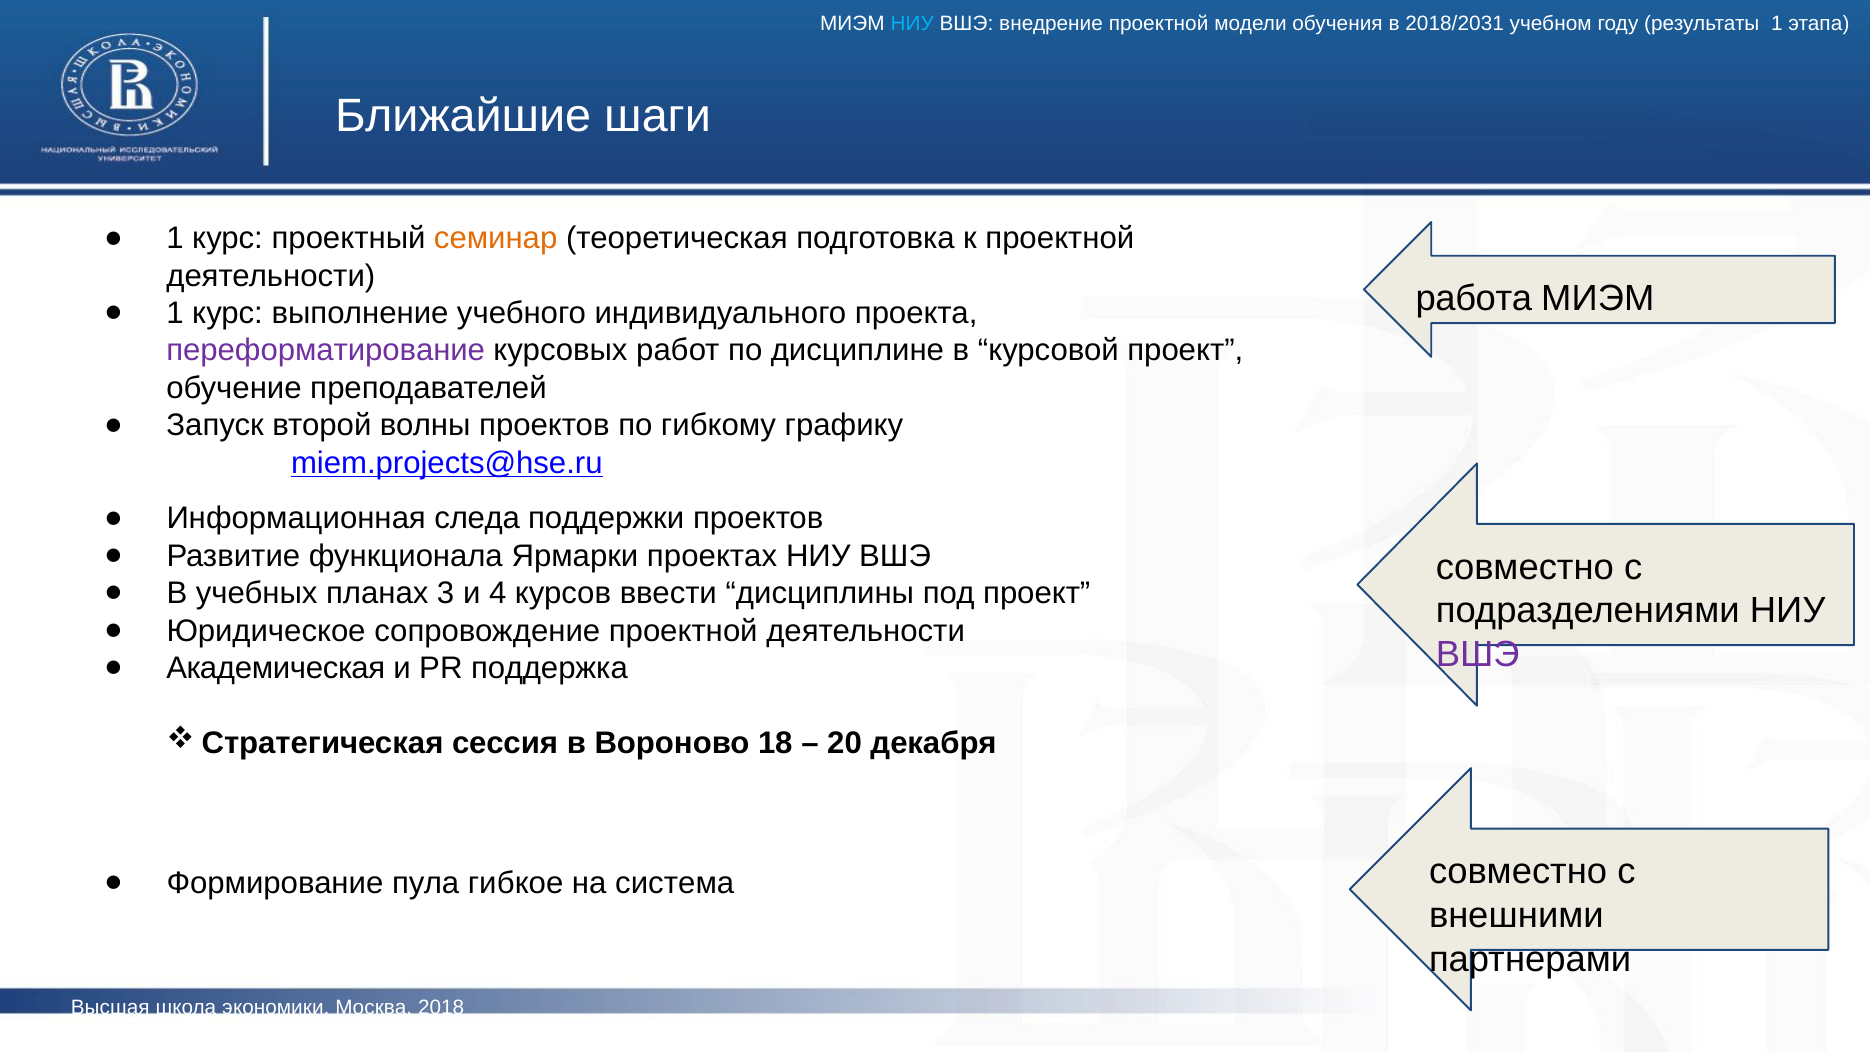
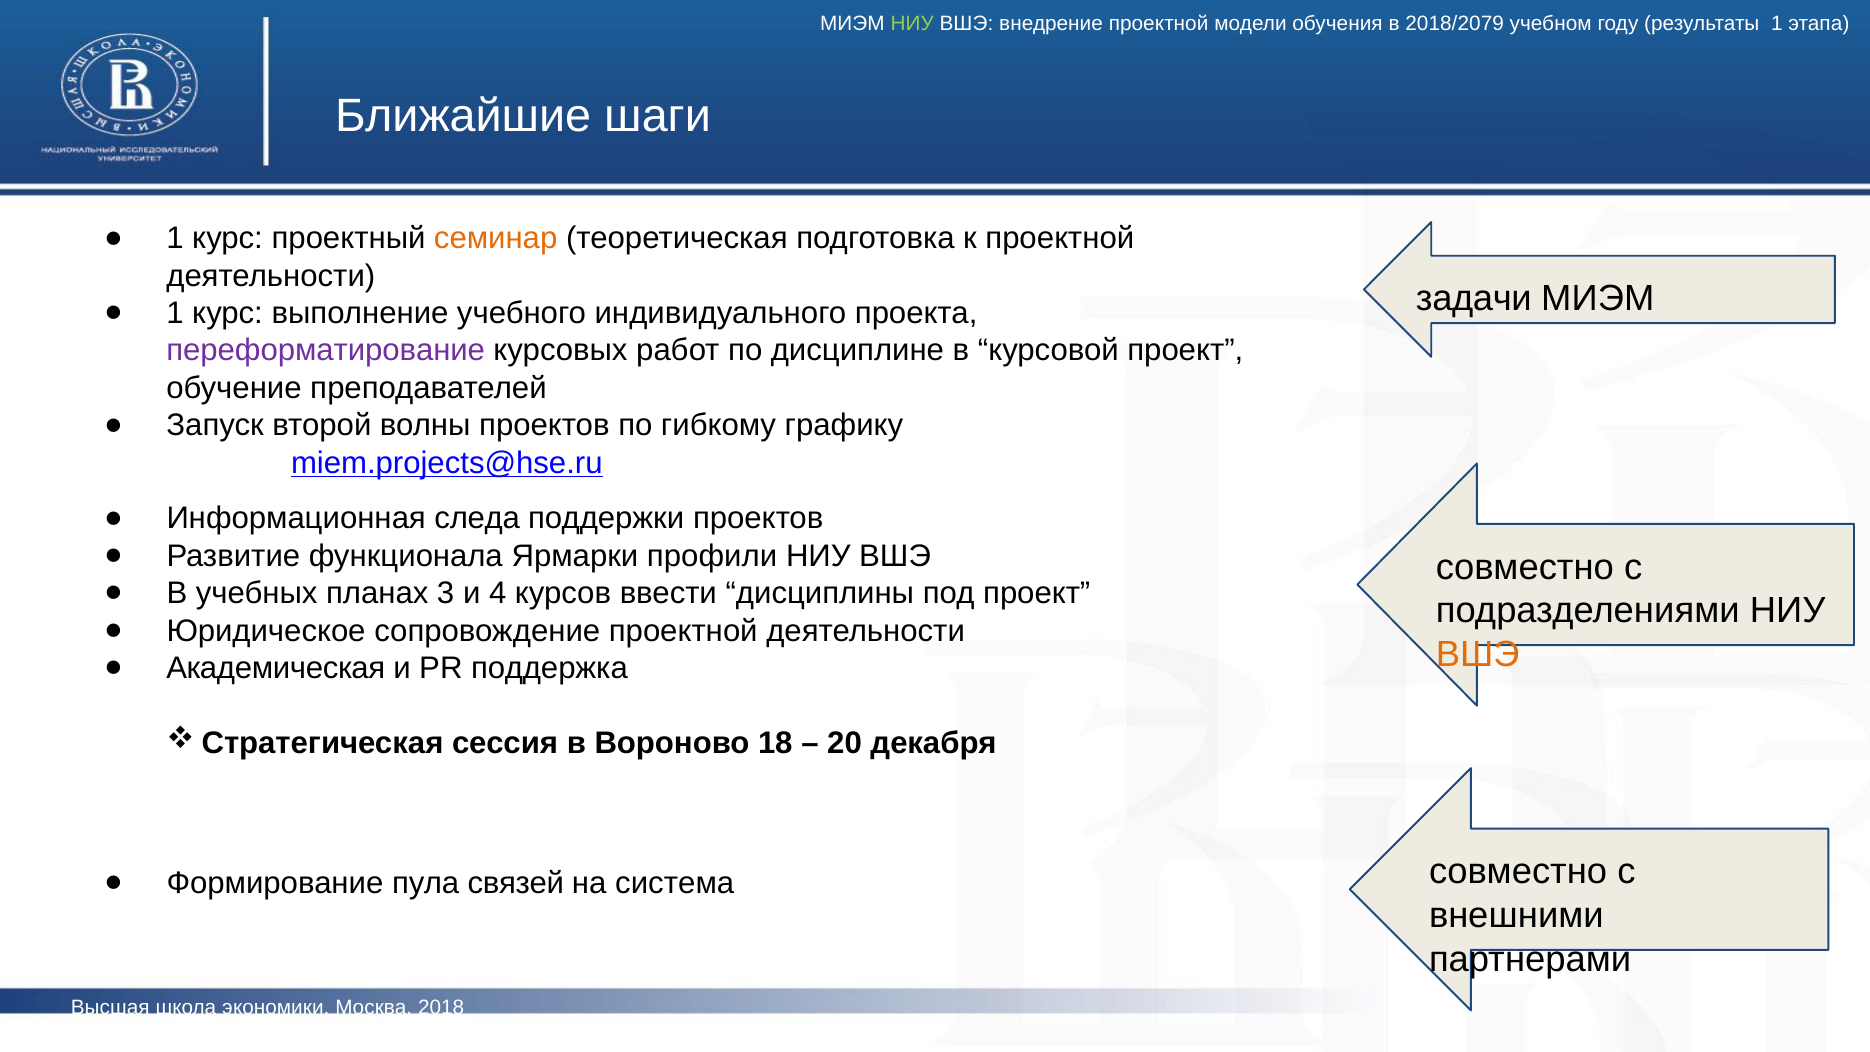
НИУ at (912, 24) colour: light blue -> light green
2018/2031: 2018/2031 -> 2018/2079
работа: работа -> задачи
проектах: проектах -> профили
ВШЭ at (1478, 654) colour: purple -> orange
гибкое: гибкое -> связей
